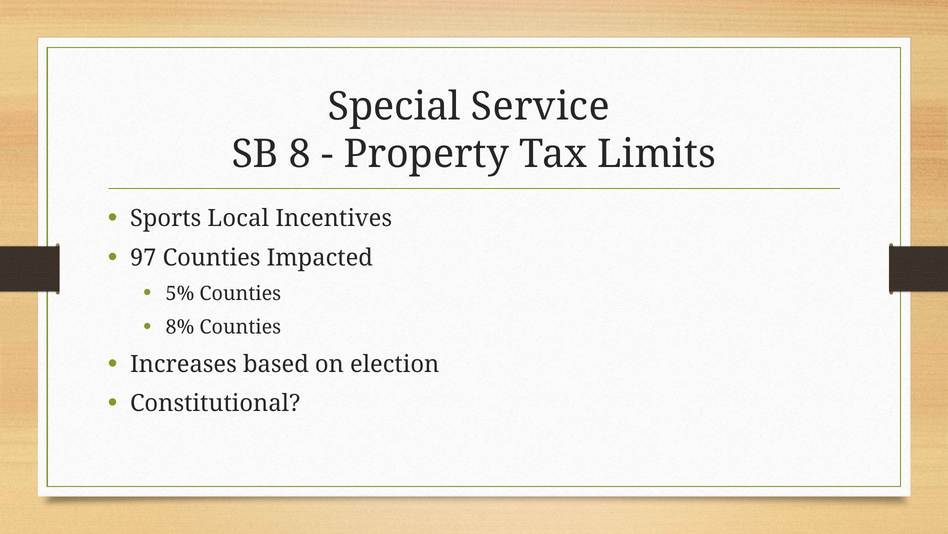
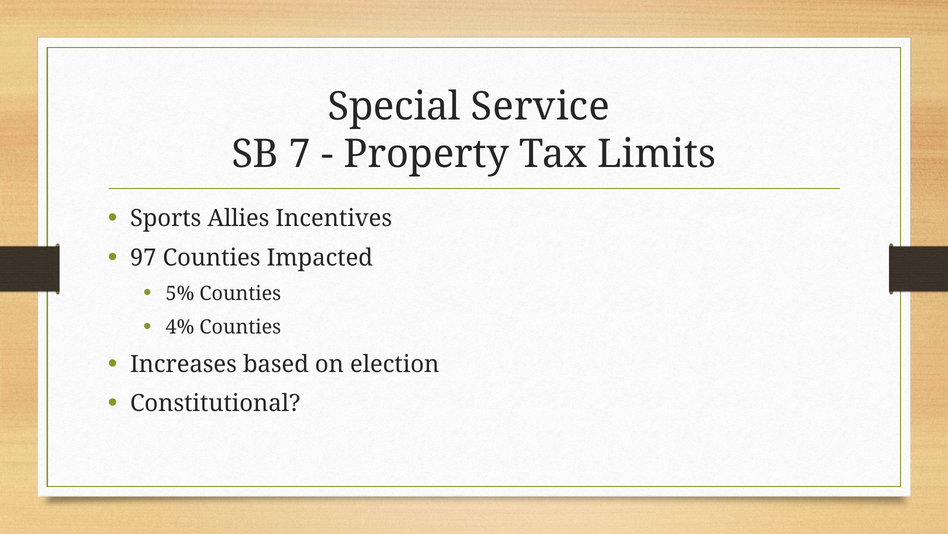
8: 8 -> 7
Local: Local -> Allies
8%: 8% -> 4%
